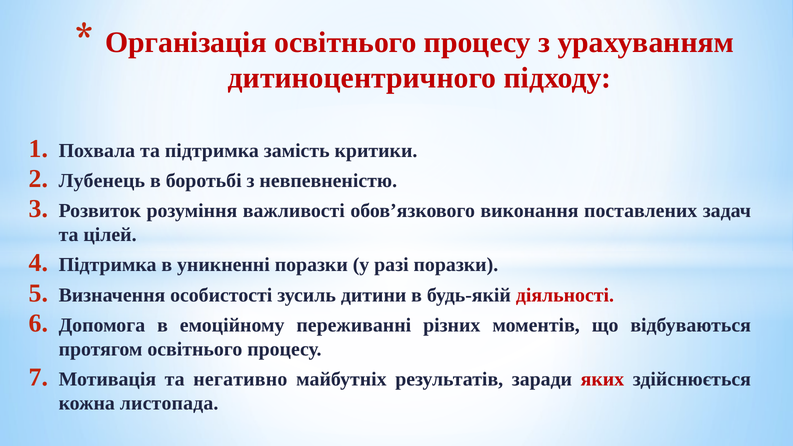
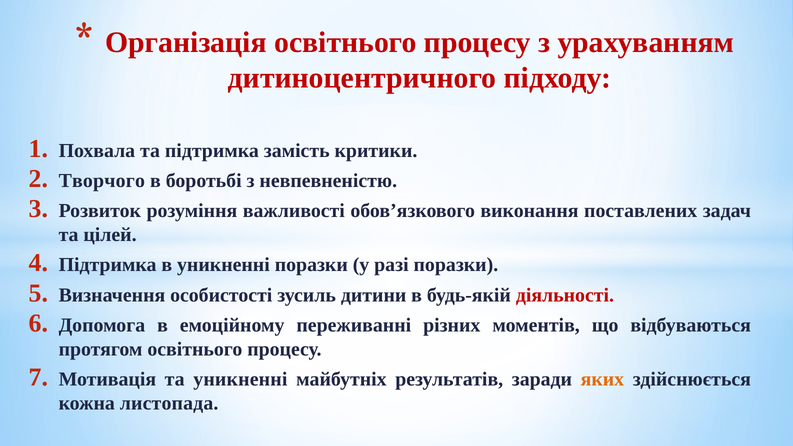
Лубенець: Лубенець -> Творчого
та негативно: негативно -> уникненні
яких colour: red -> orange
